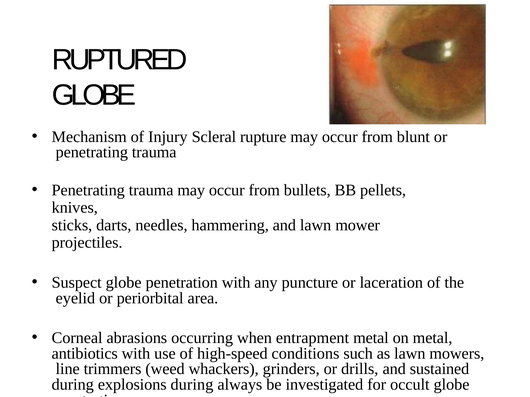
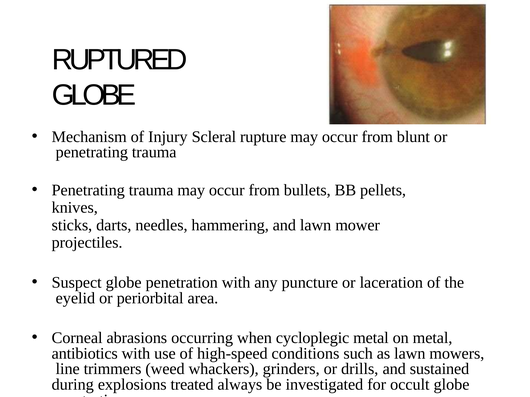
entrapment: entrapment -> cycloplegic
explosions during: during -> treated
